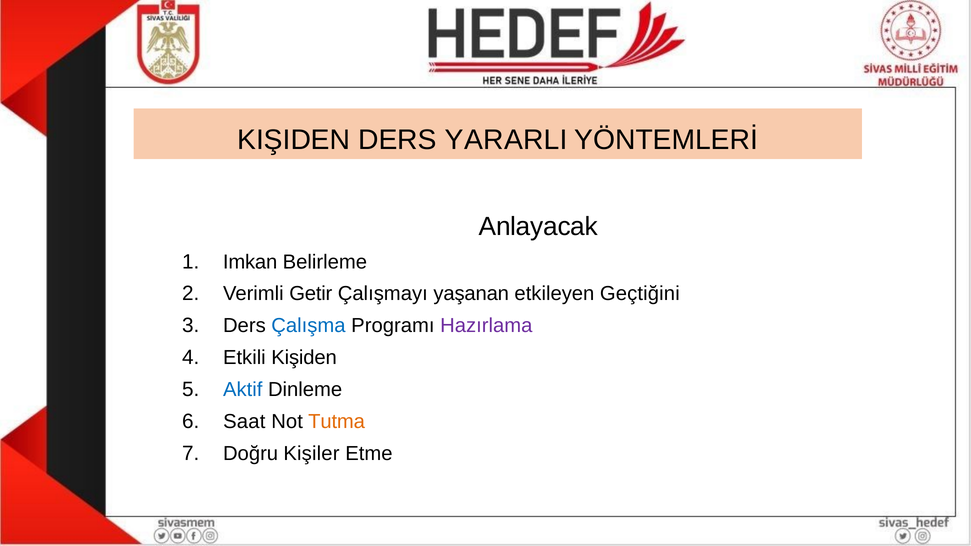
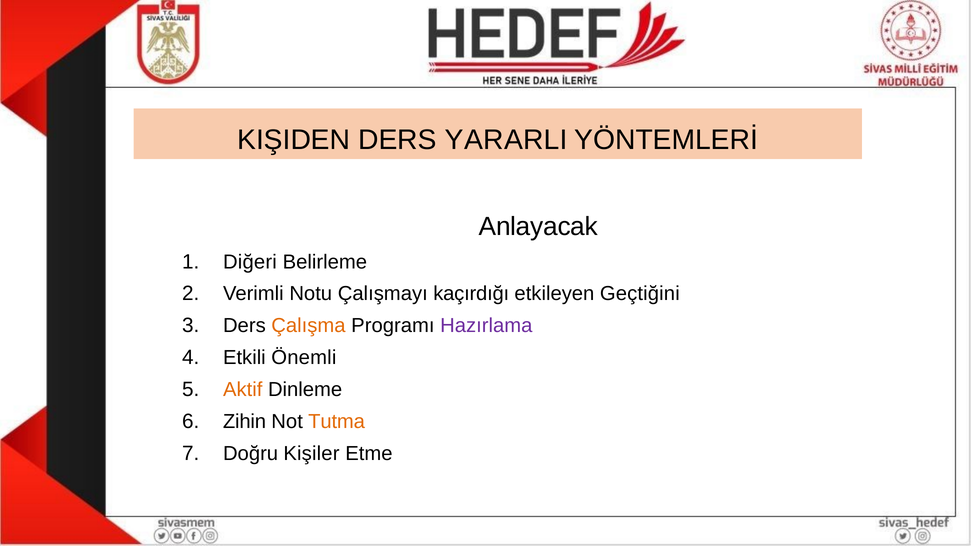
Imkan: Imkan -> Diğeri
Getir: Getir -> Notu
yaşanan: yaşanan -> kaçırdığı
Çalışma colour: blue -> orange
Etkili Kişiden: Kişiden -> Önemli
Aktif colour: blue -> orange
Saat: Saat -> Zihin
